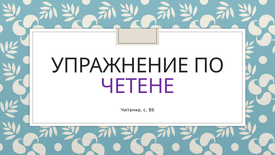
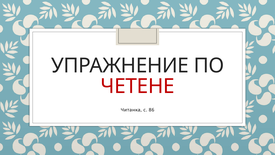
ЧЕТЕНЕ colour: purple -> red
